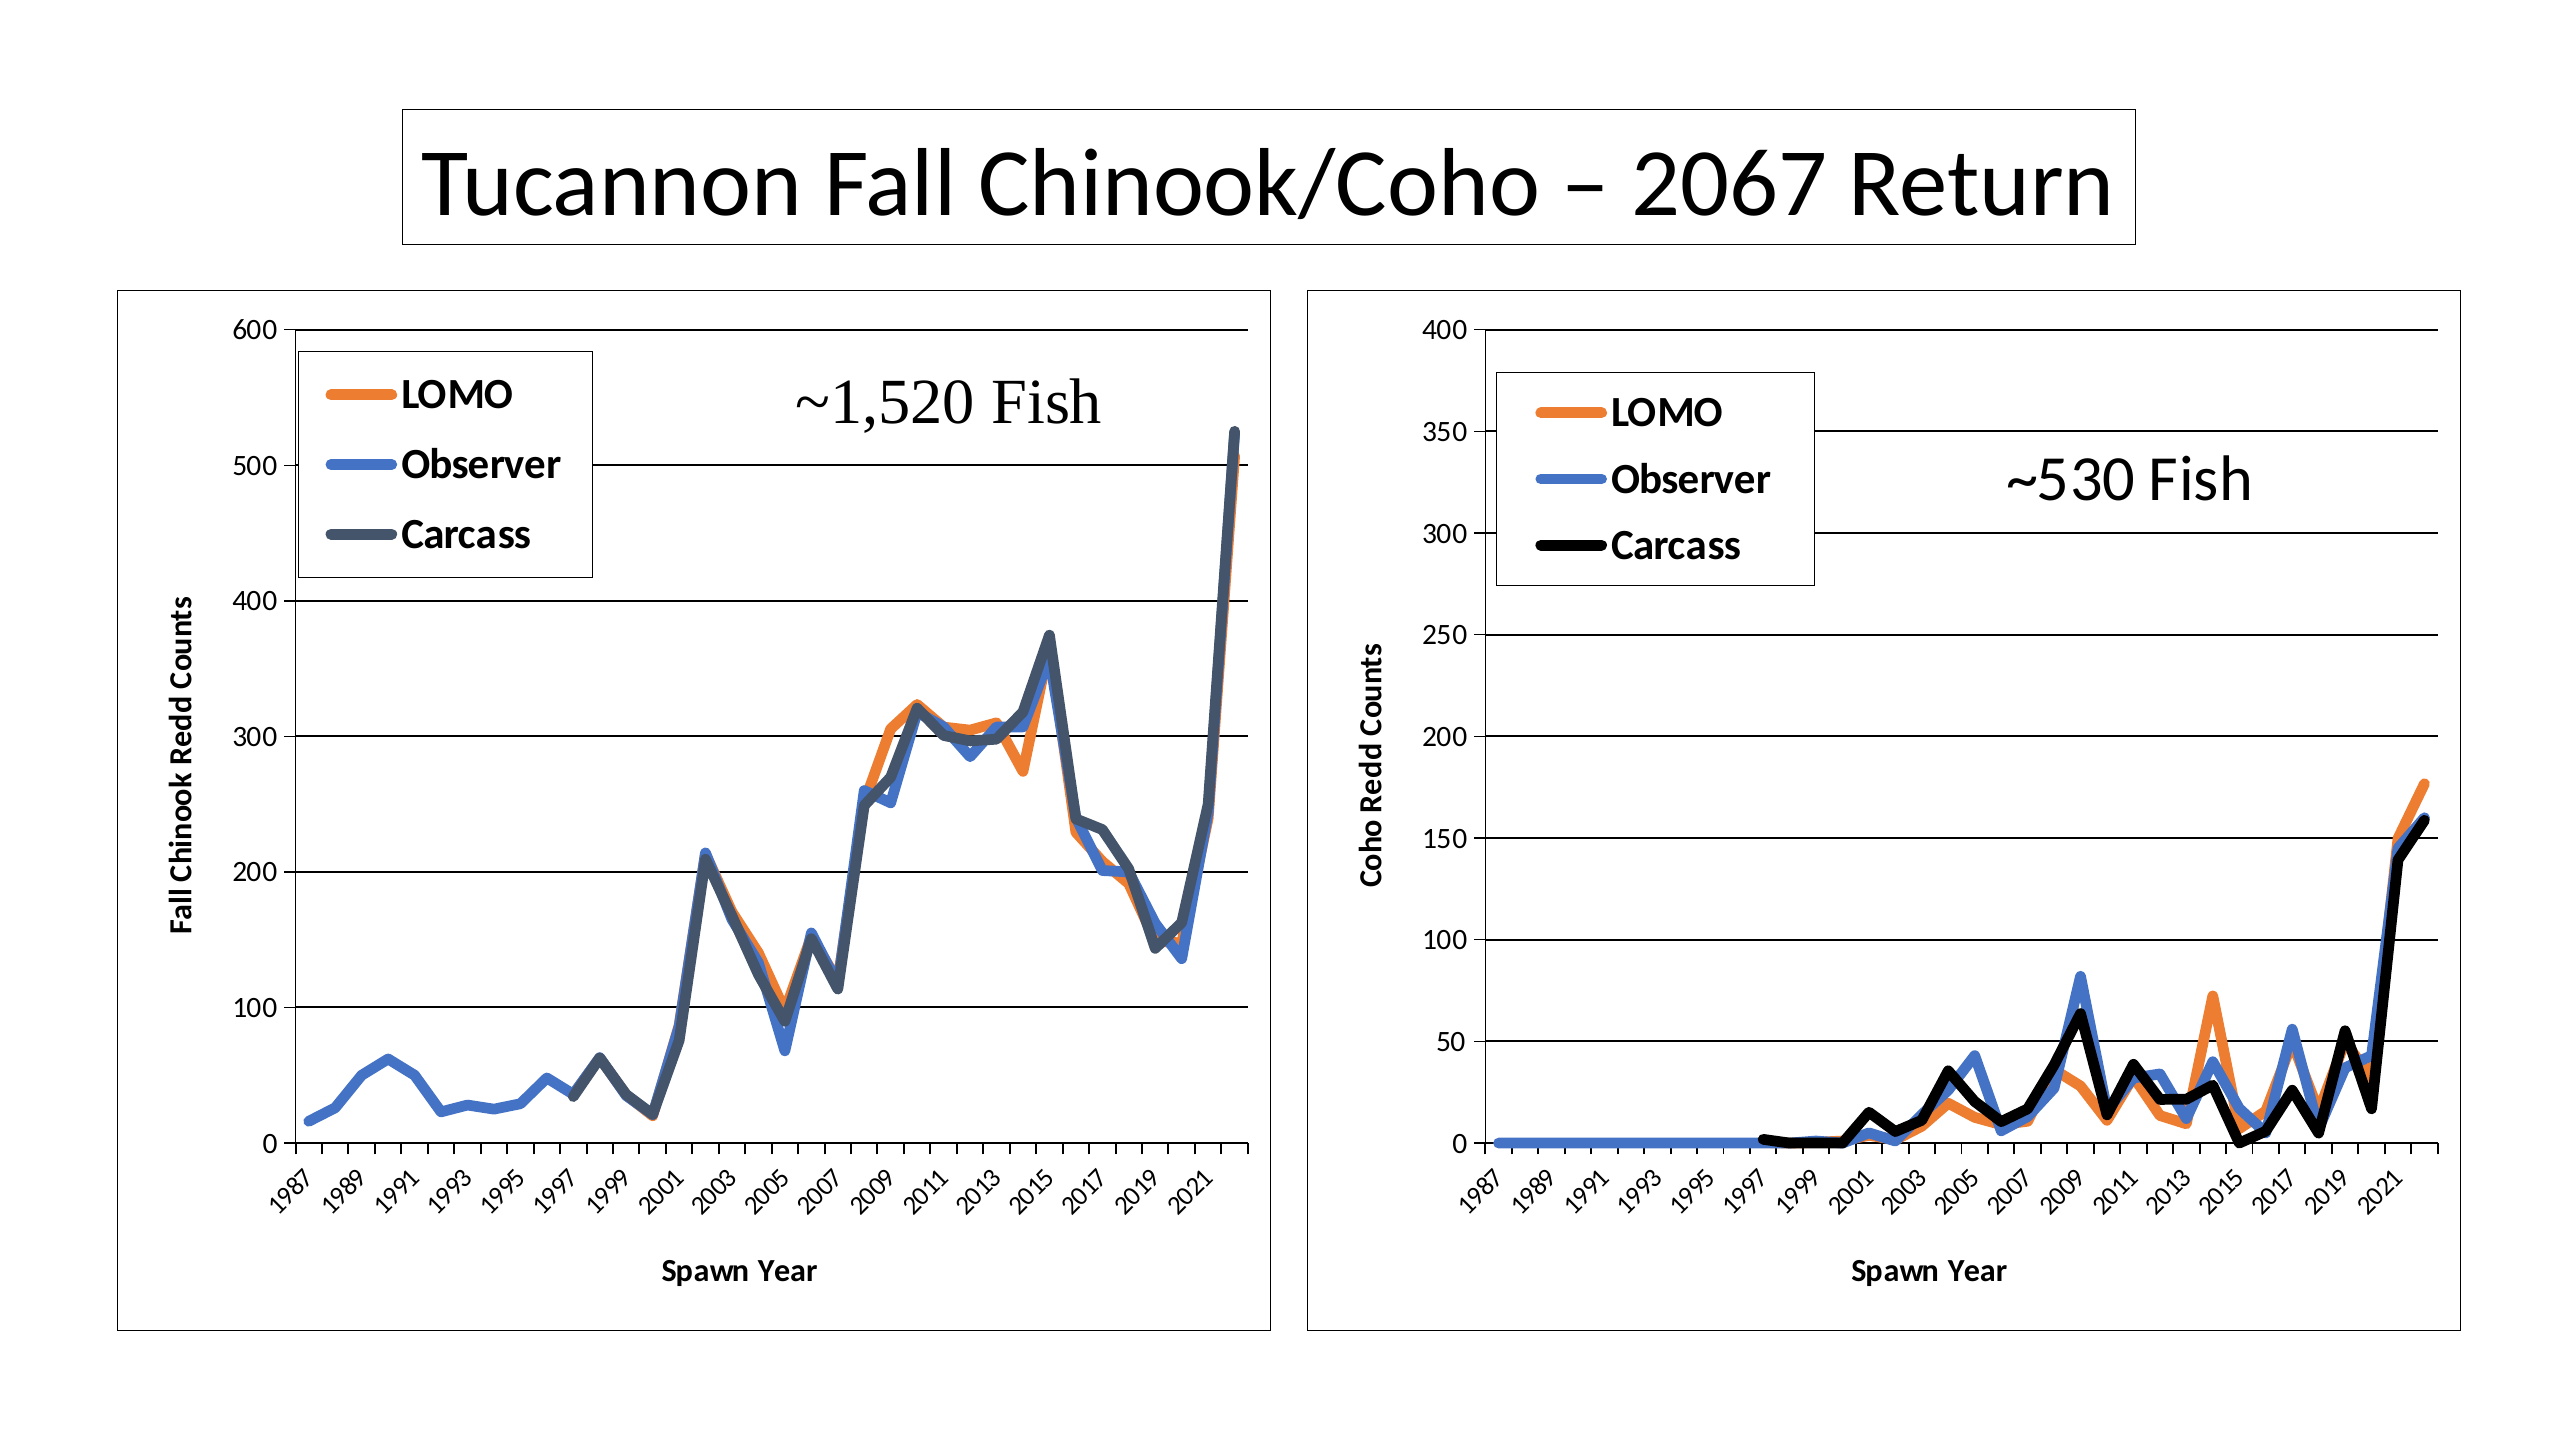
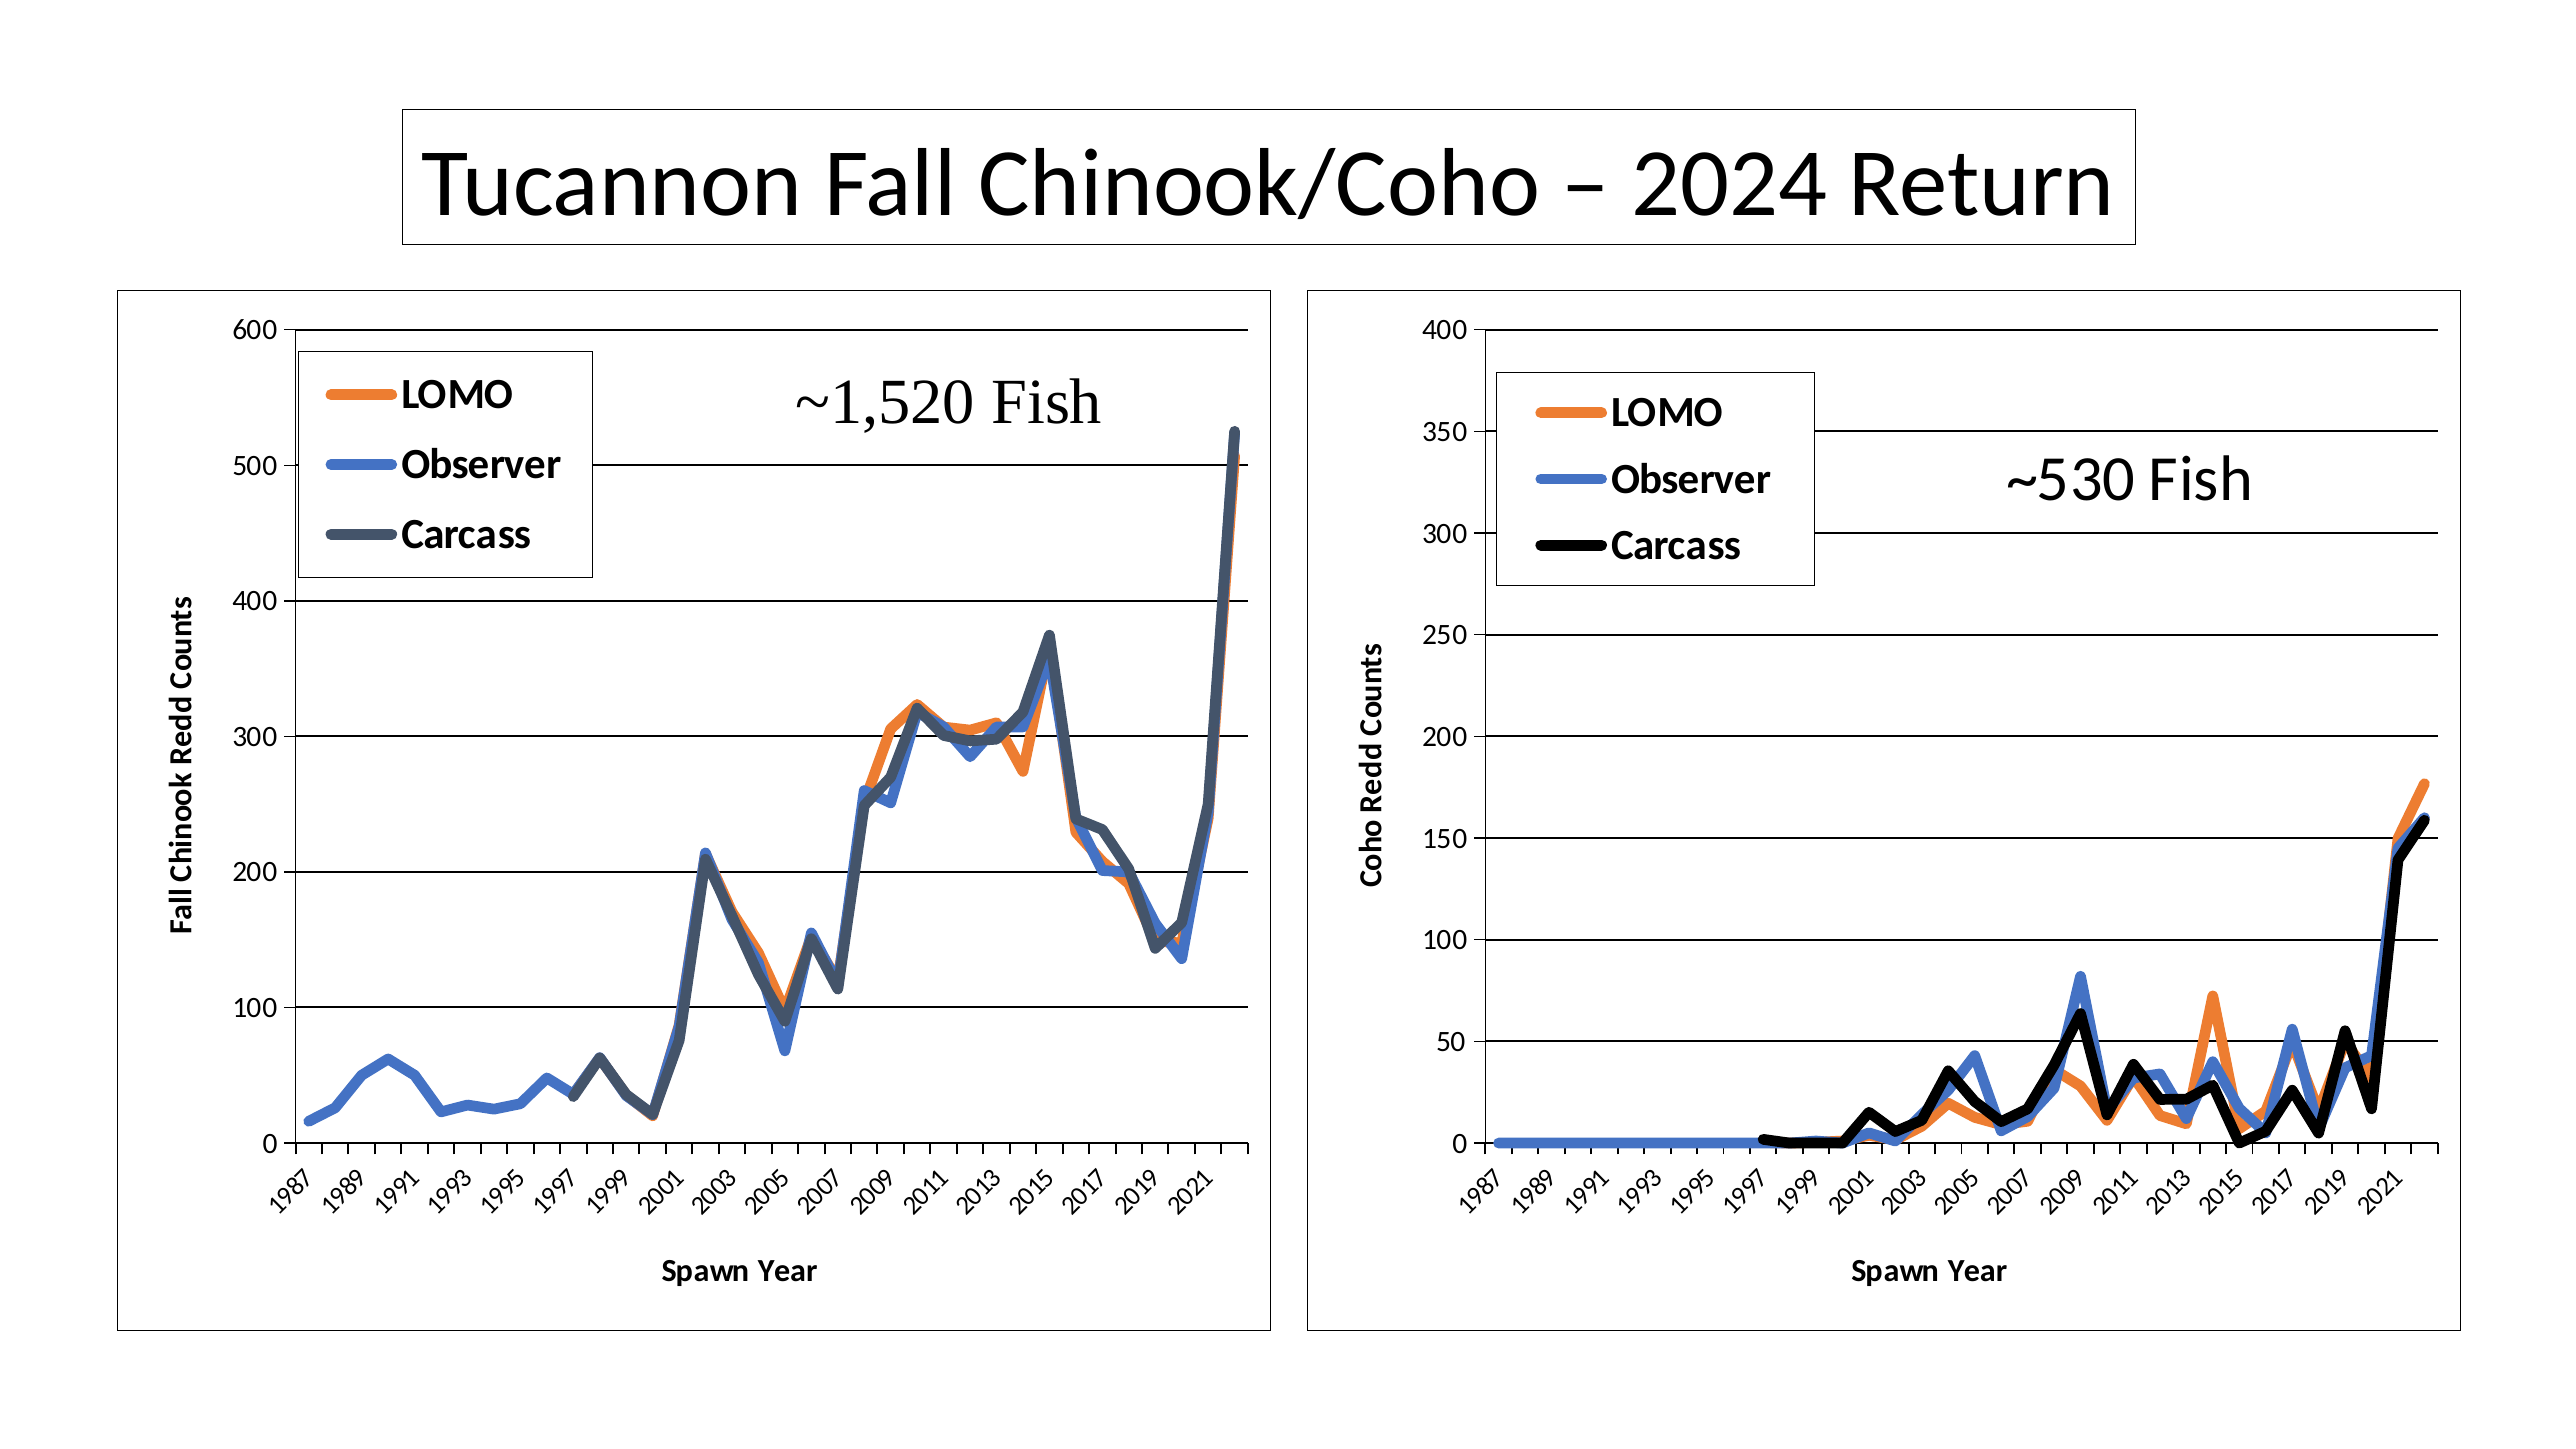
2067: 2067 -> 2024
